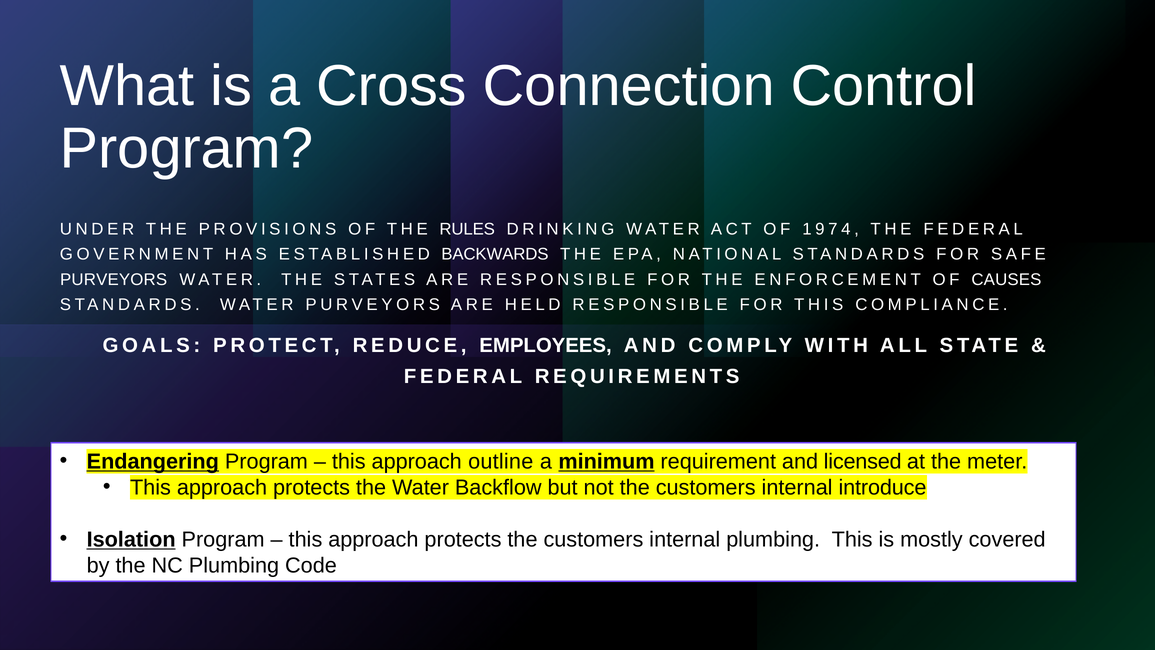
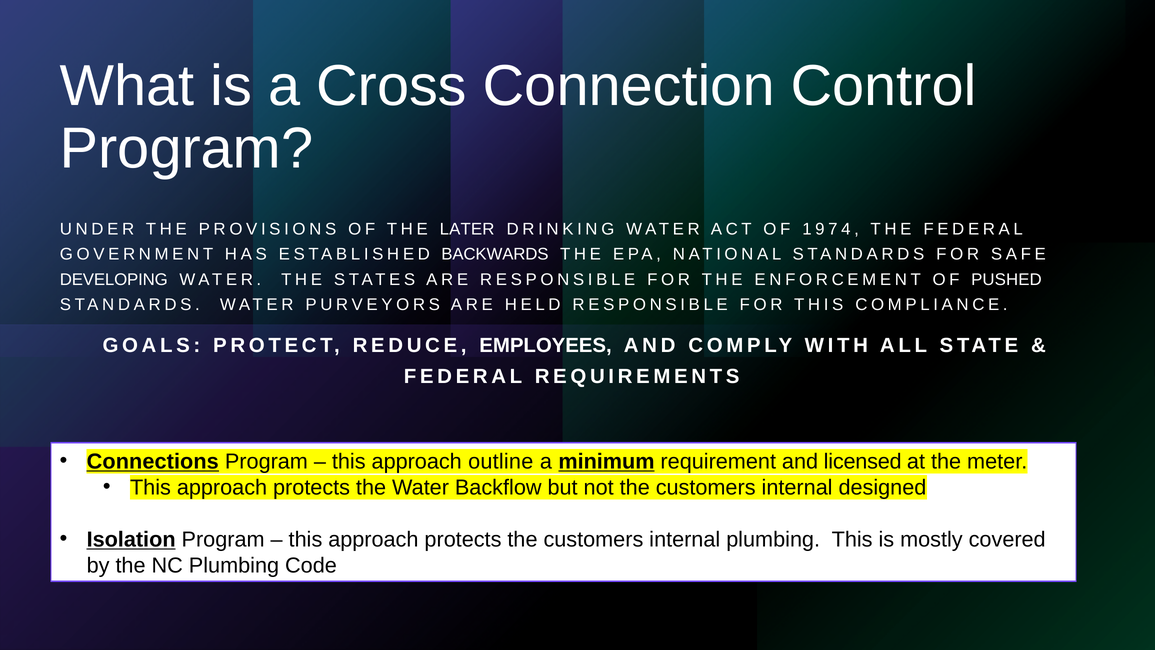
RULES: RULES -> LATER
PURVEYORS at (114, 279): PURVEYORS -> DEVELOPING
CAUSES: CAUSES -> PUSHED
Endangering: Endangering -> Connections
introduce: introduce -> designed
